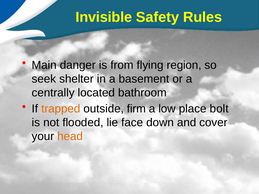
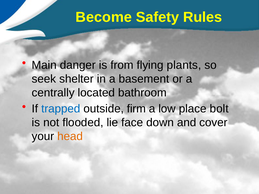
Invisible: Invisible -> Become
region: region -> plants
trapped colour: orange -> blue
